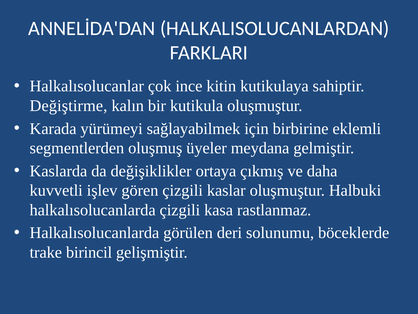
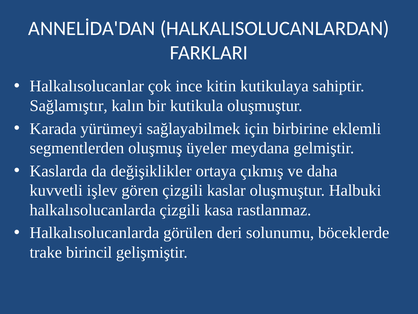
Değiştirme: Değiştirme -> Sağlamıştır
